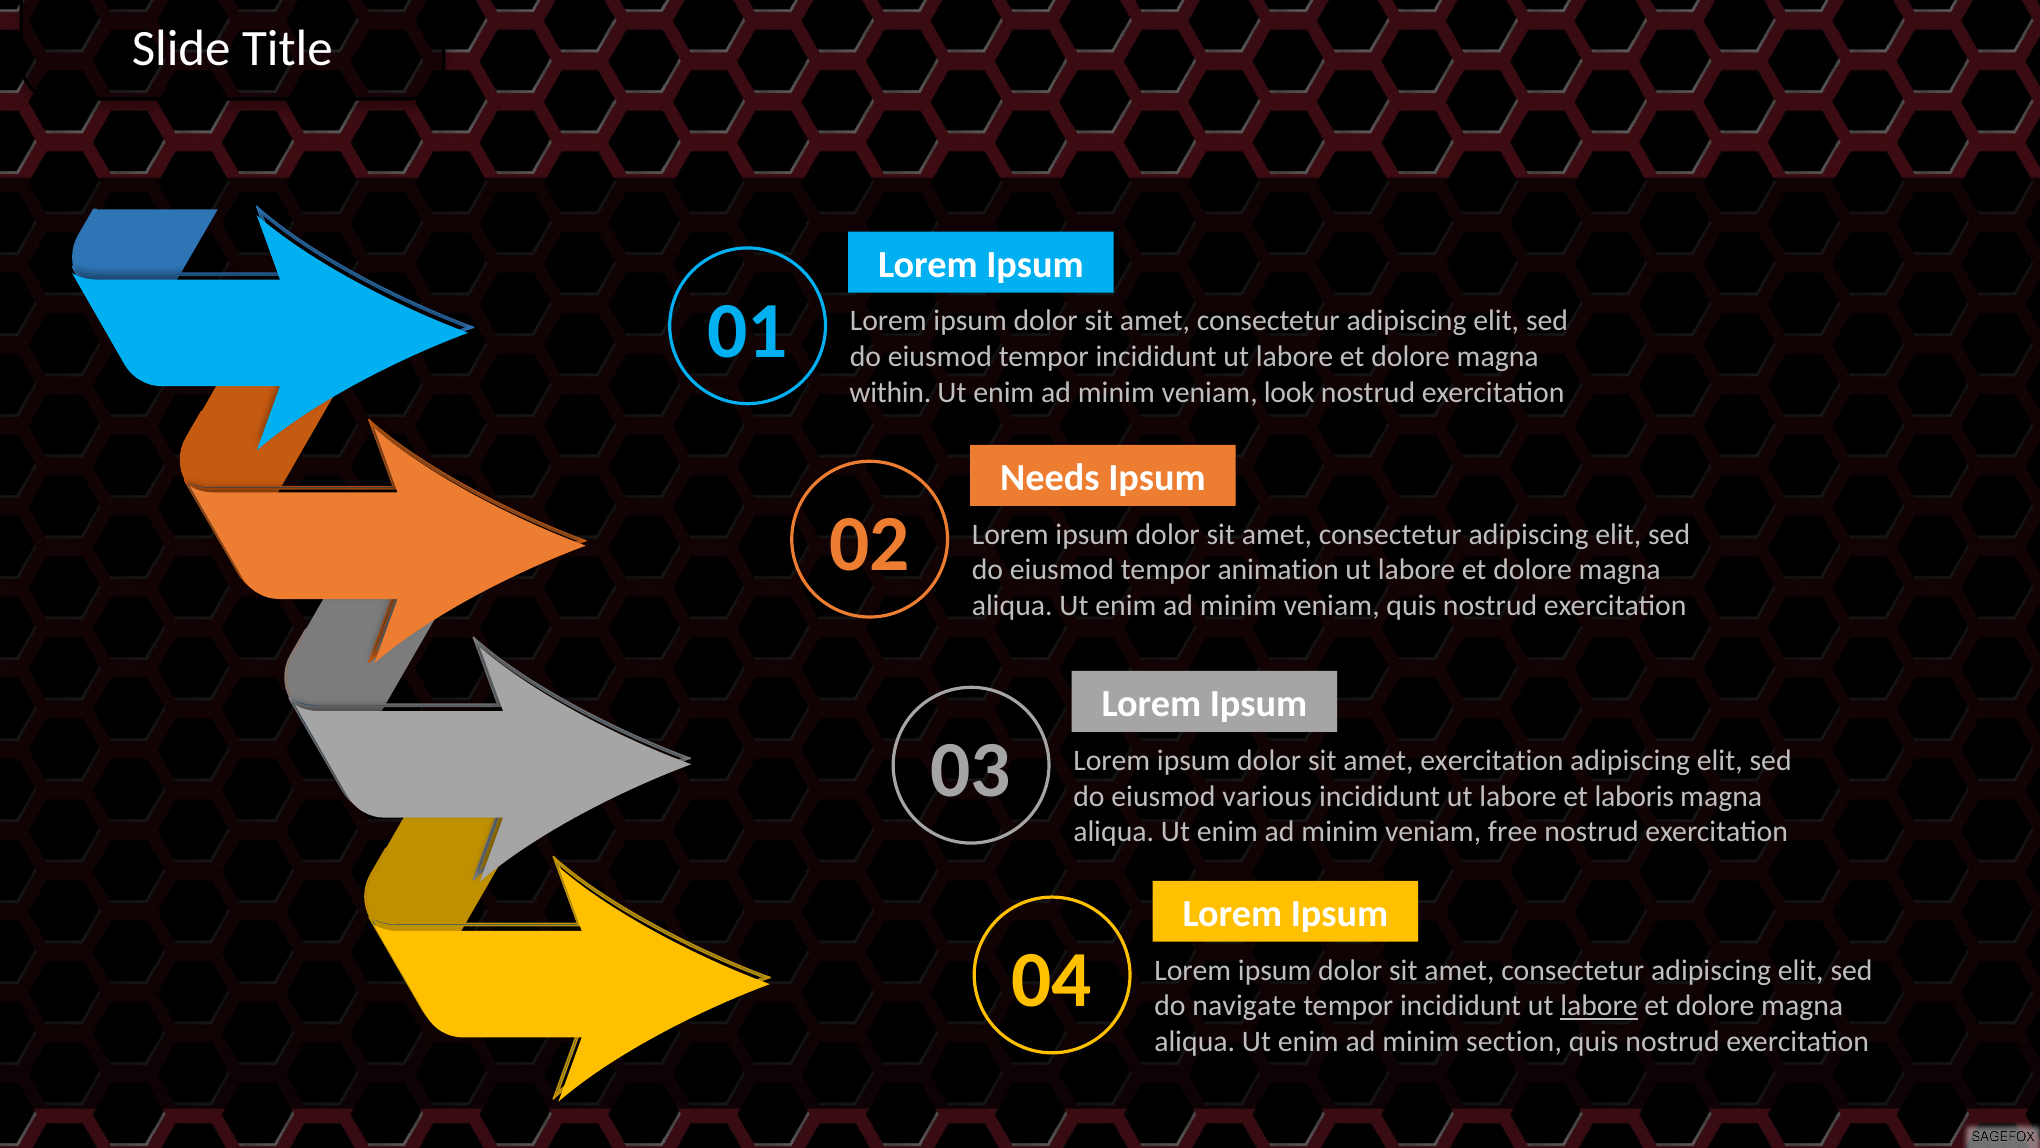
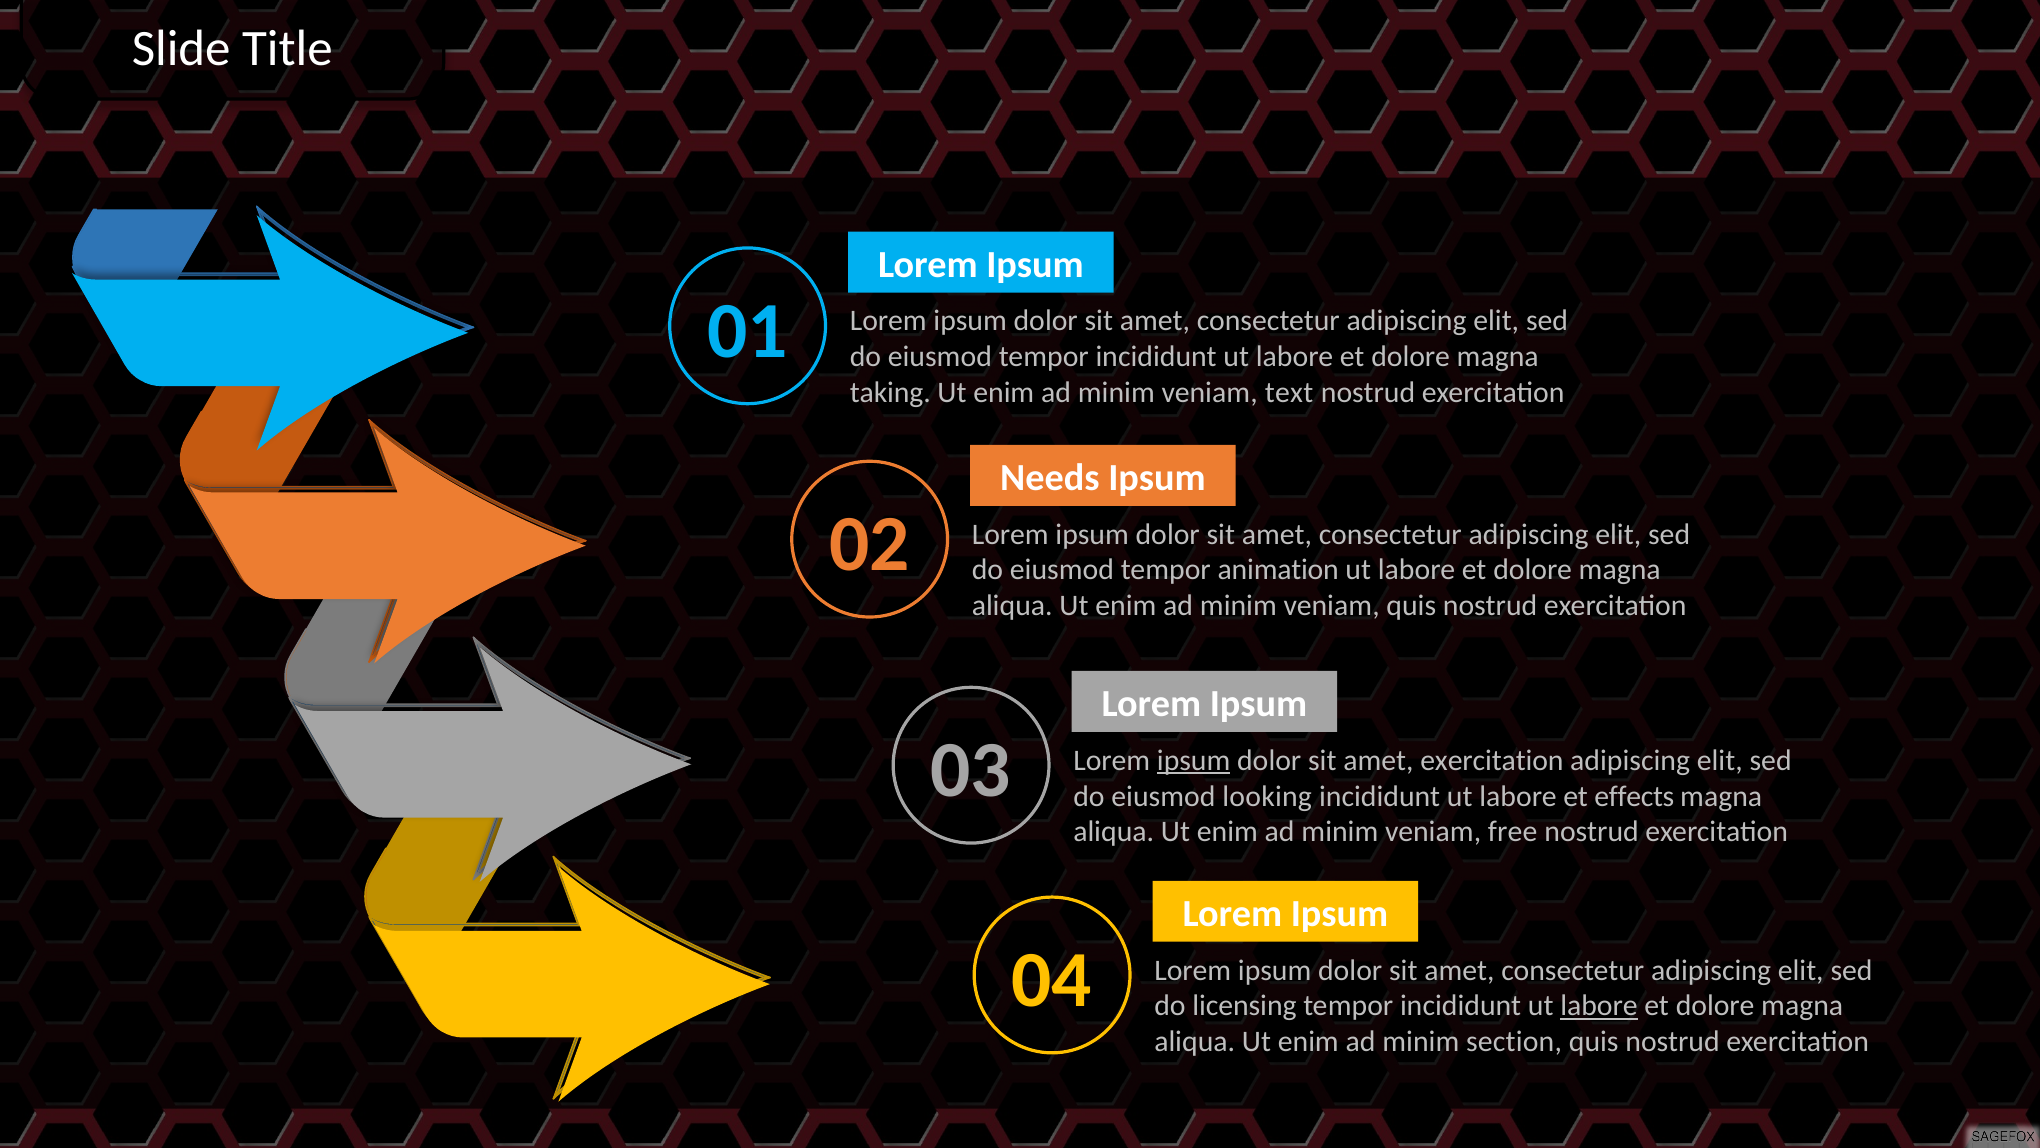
within: within -> taking
look: look -> text
ipsum at (1194, 760) underline: none -> present
various: various -> looking
laboris: laboris -> effects
navigate: navigate -> licensing
